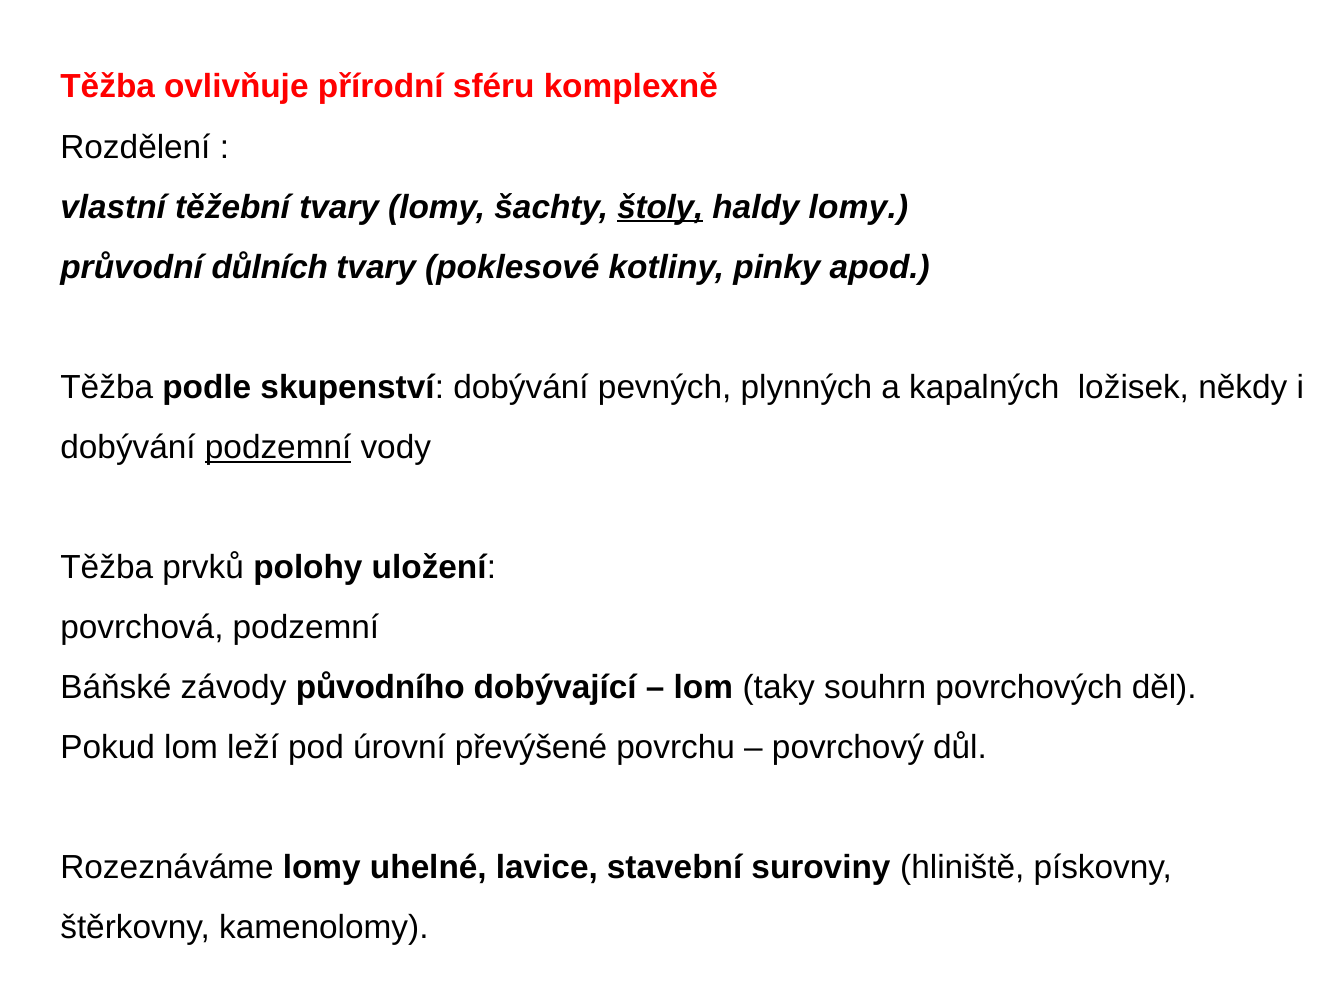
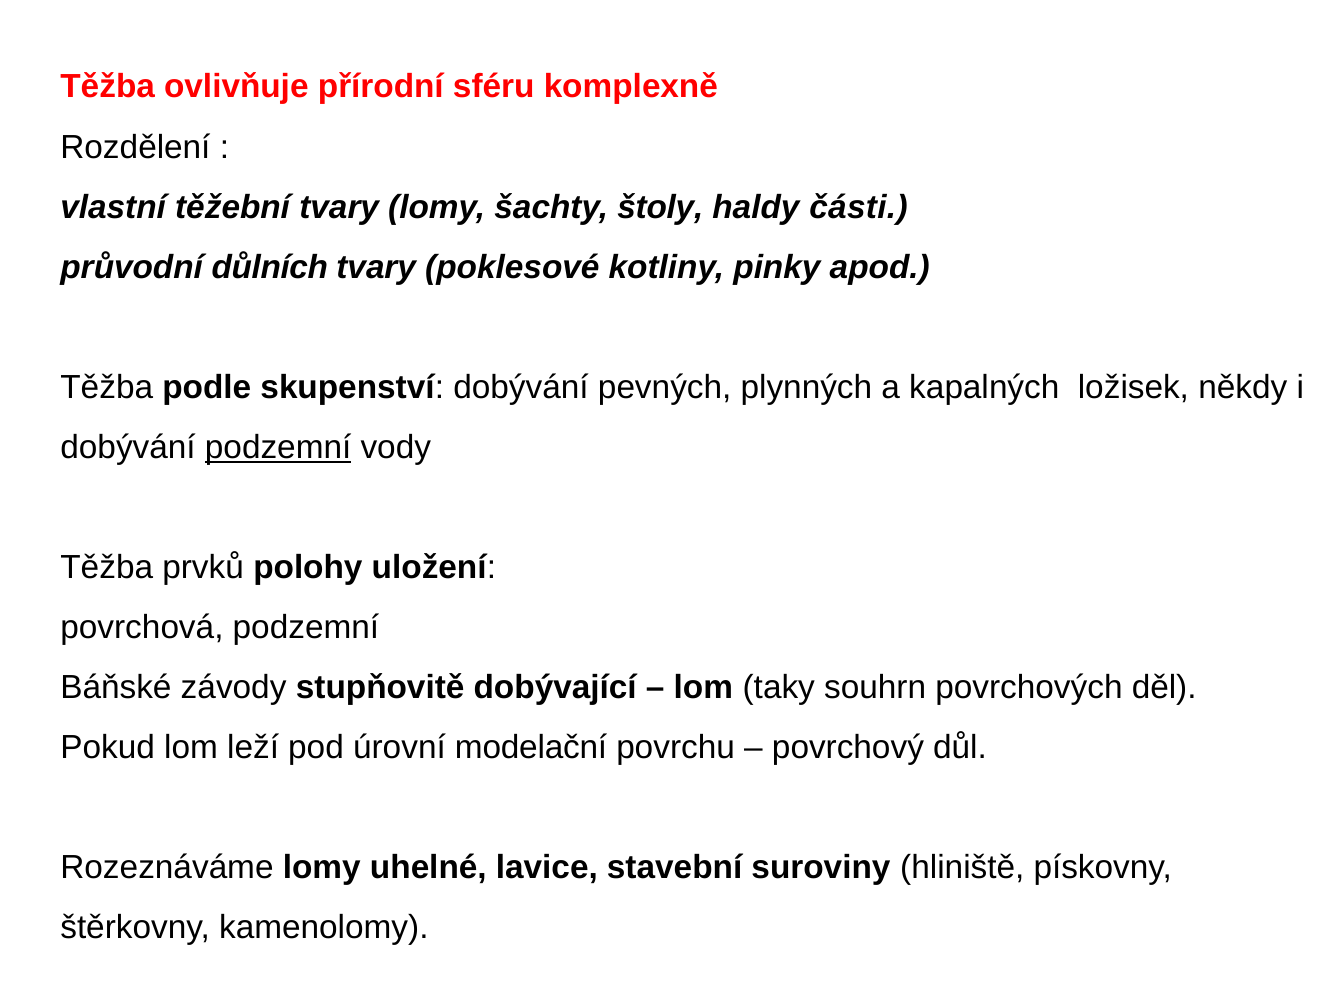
štoly underline: present -> none
haldy lomy: lomy -> části
původního: původního -> stupňovitě
převýšené: převýšené -> modelační
